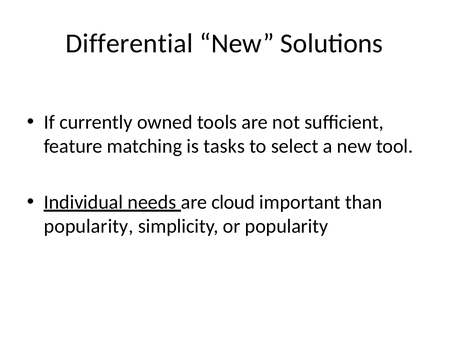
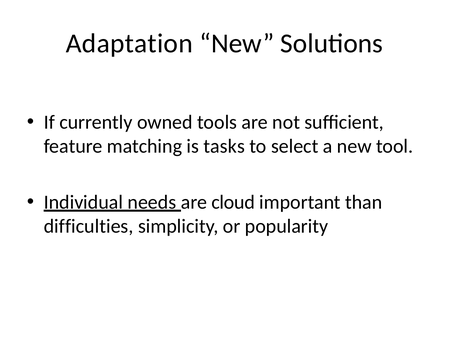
Differential: Differential -> Adaptation
popularity at (89, 226): popularity -> difficulties
